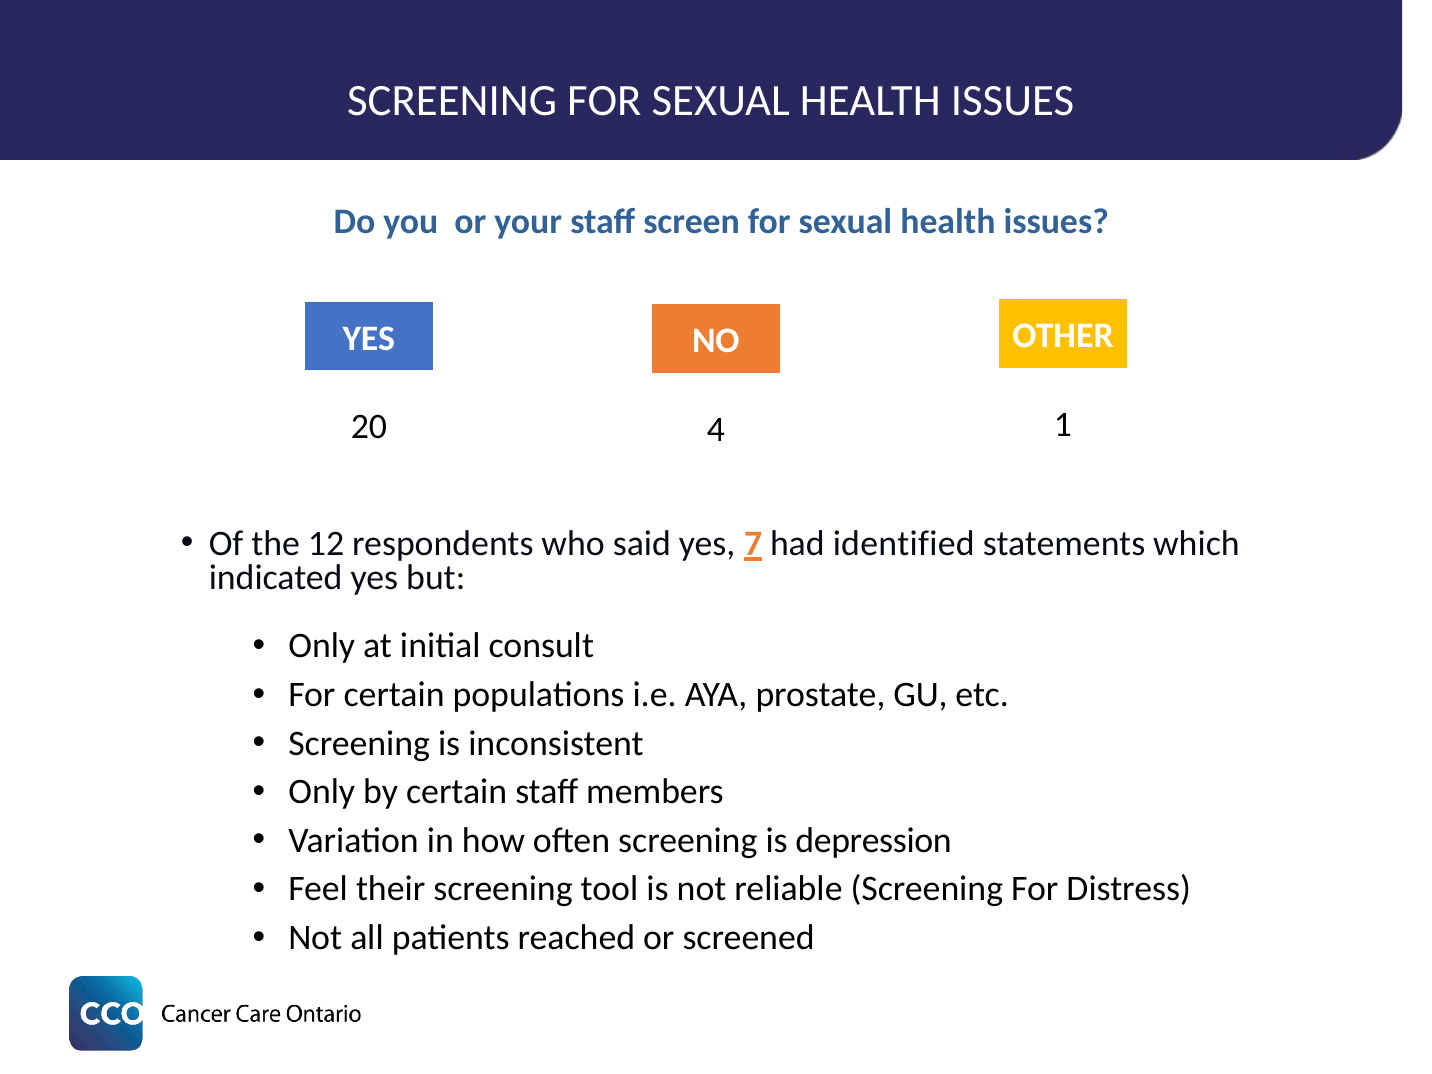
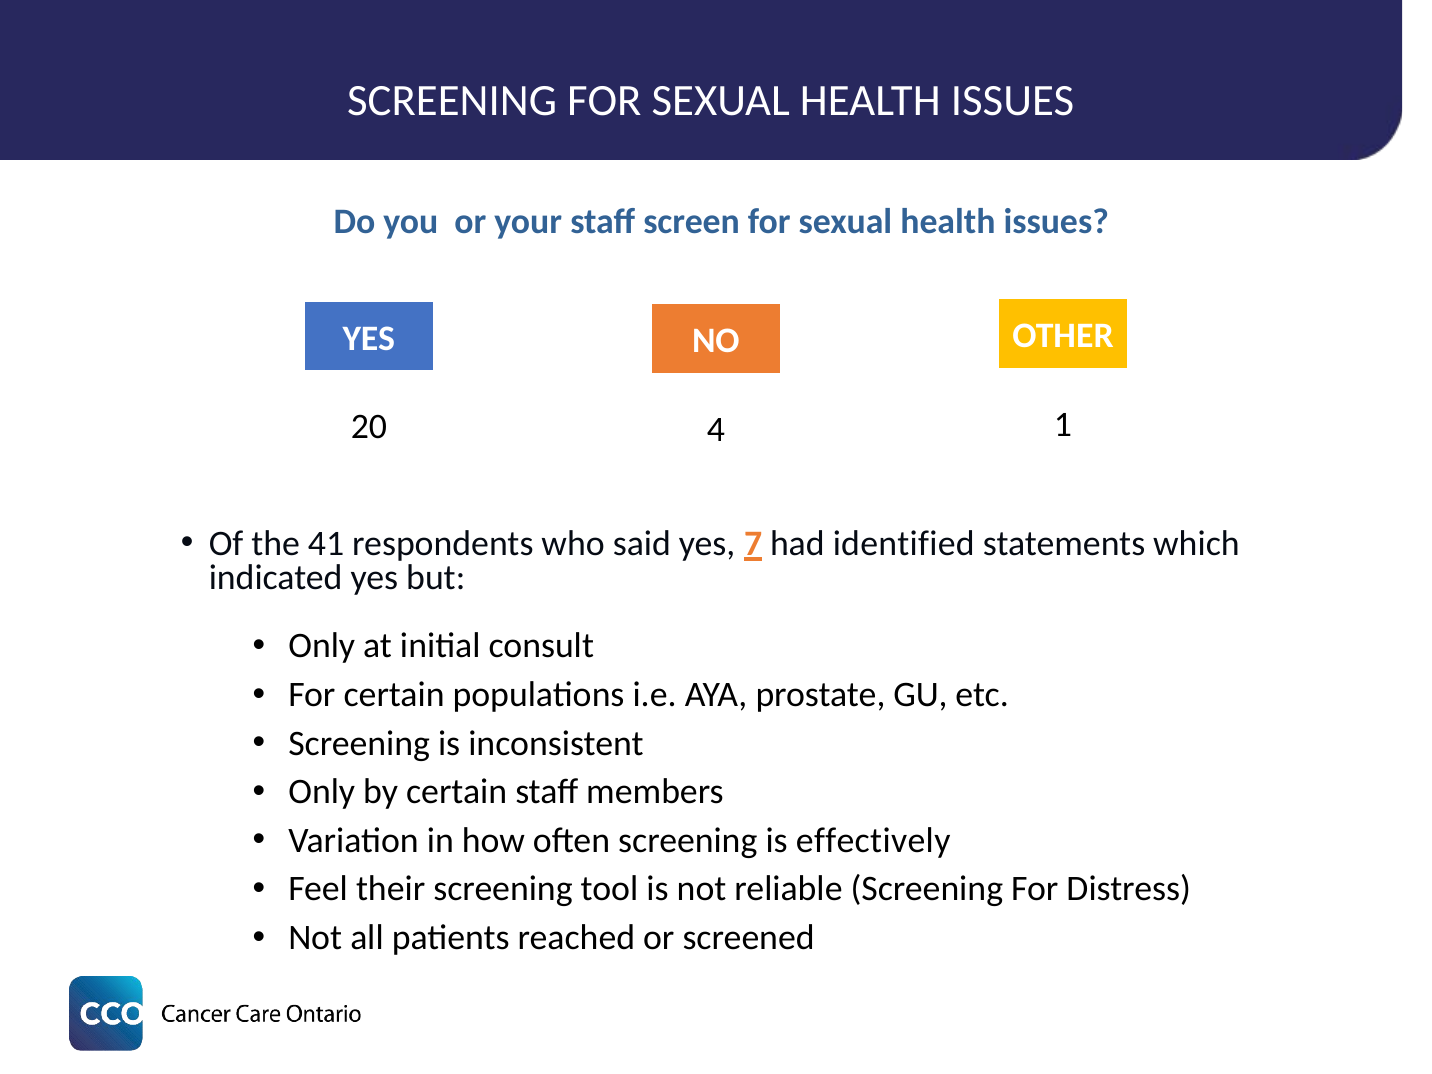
12: 12 -> 41
depression: depression -> effectively
